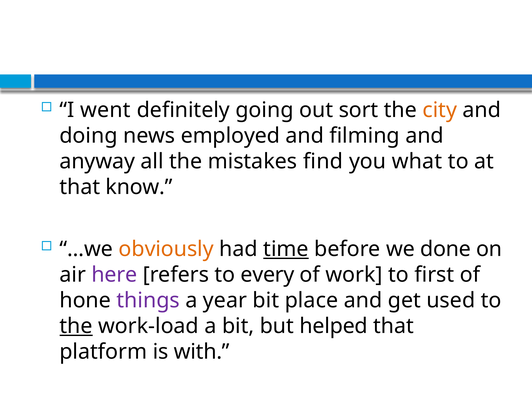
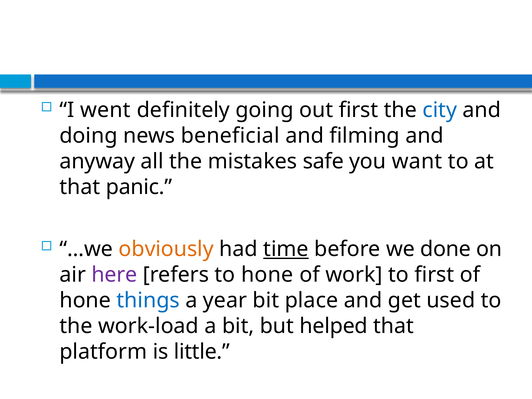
out sort: sort -> first
city colour: orange -> blue
employed: employed -> beneficial
find: find -> safe
what: what -> want
know: know -> panic
to every: every -> hone
things colour: purple -> blue
the at (76, 326) underline: present -> none
with: with -> little
